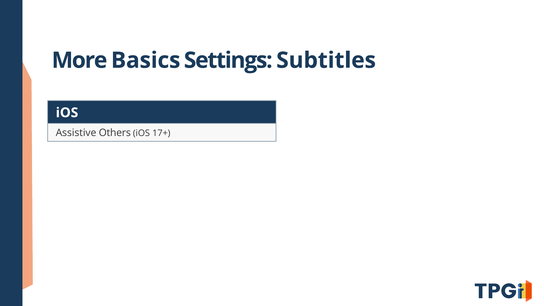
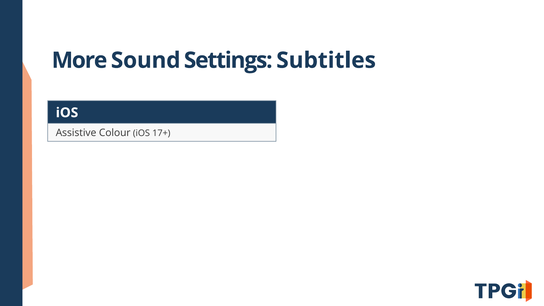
Basics: Basics -> Sound
Others: Others -> Colour
